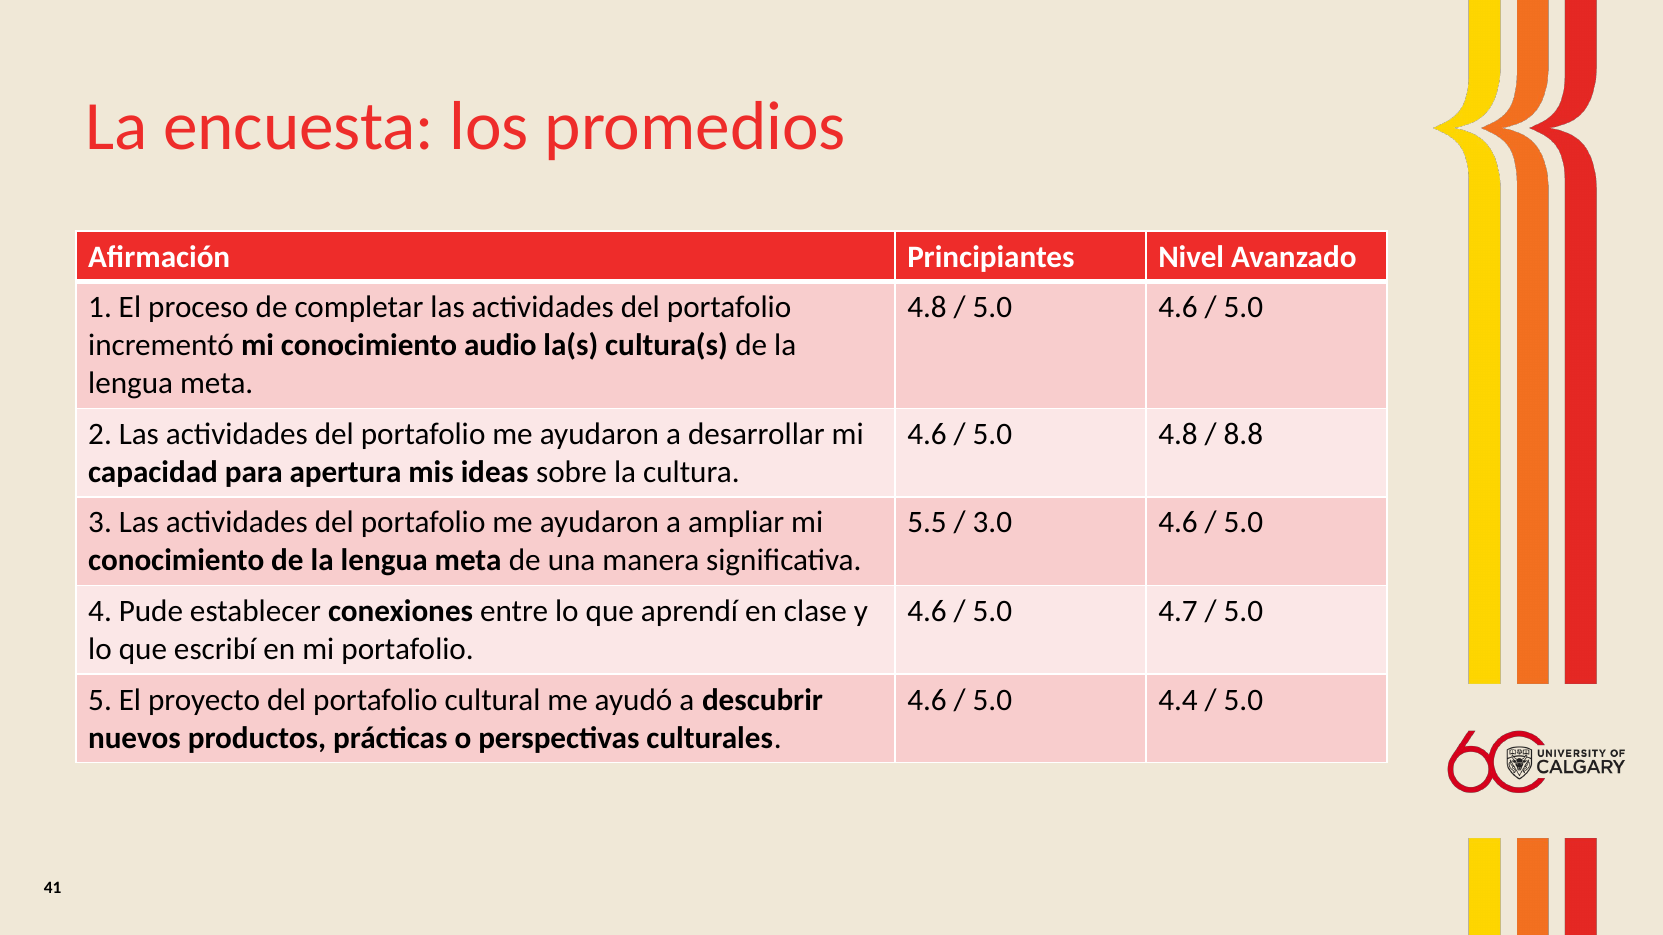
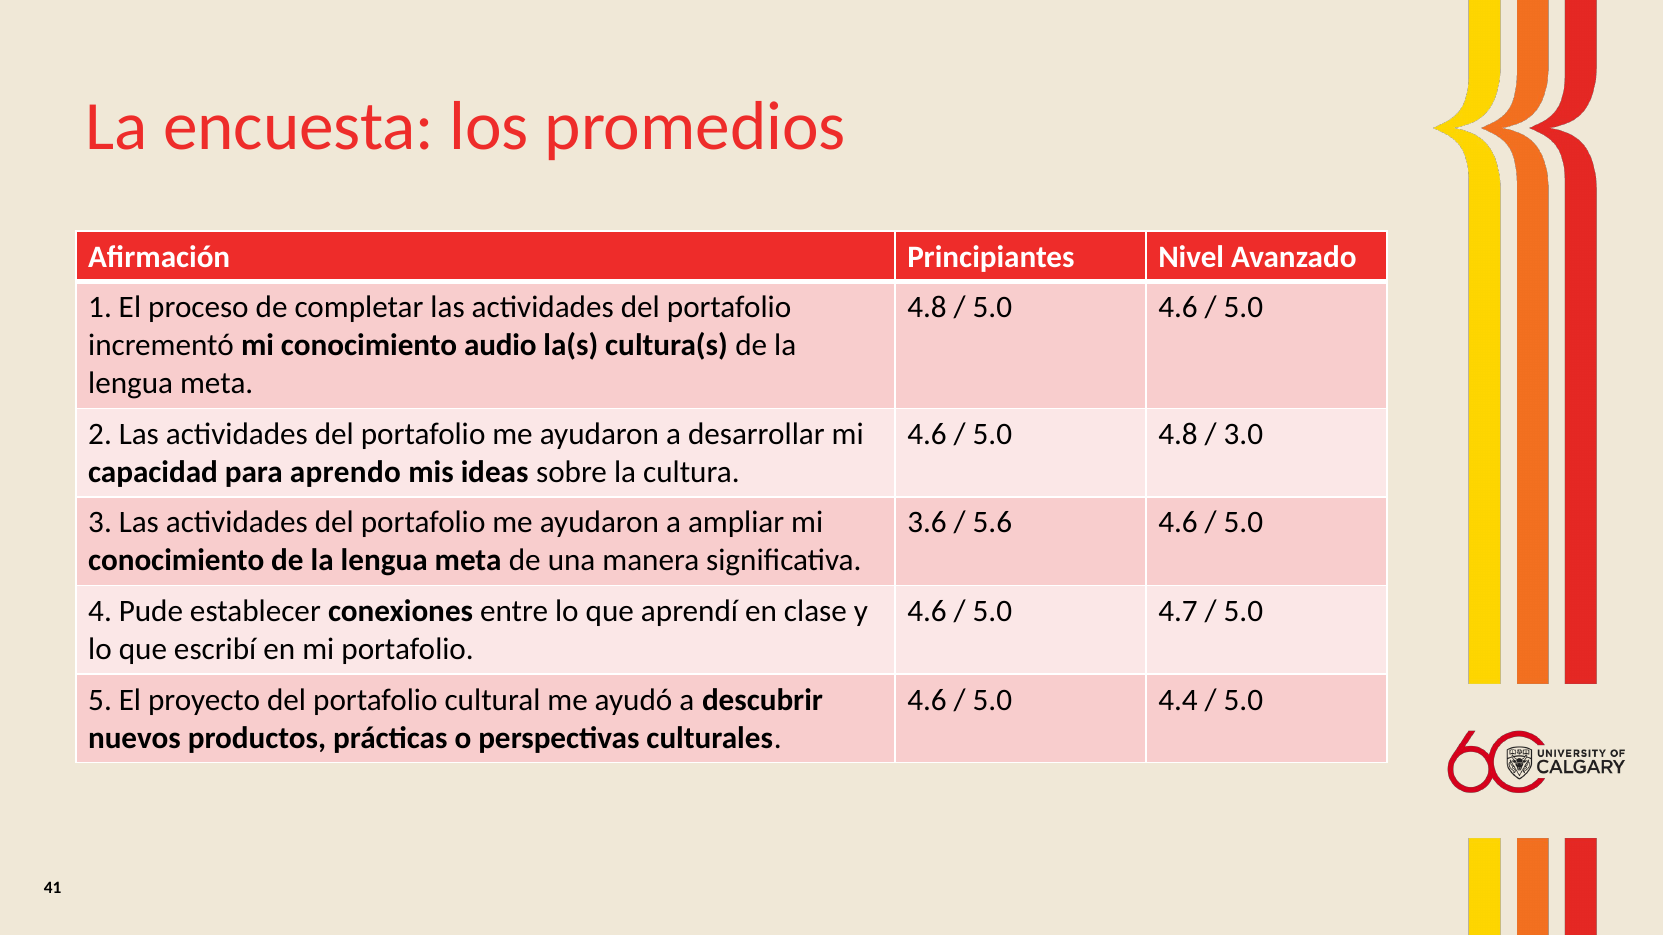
8.8: 8.8 -> 3.0
apertura: apertura -> aprendo
5.5: 5.5 -> 3.6
3.0: 3.0 -> 5.6
